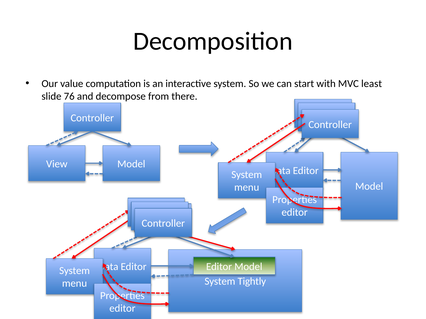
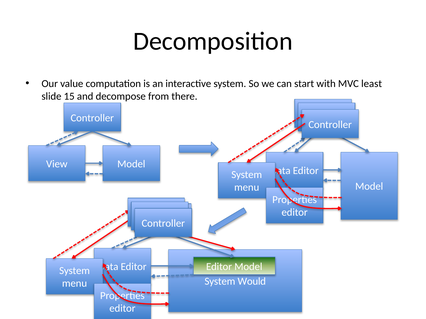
76: 76 -> 15
Tightly: Tightly -> Would
